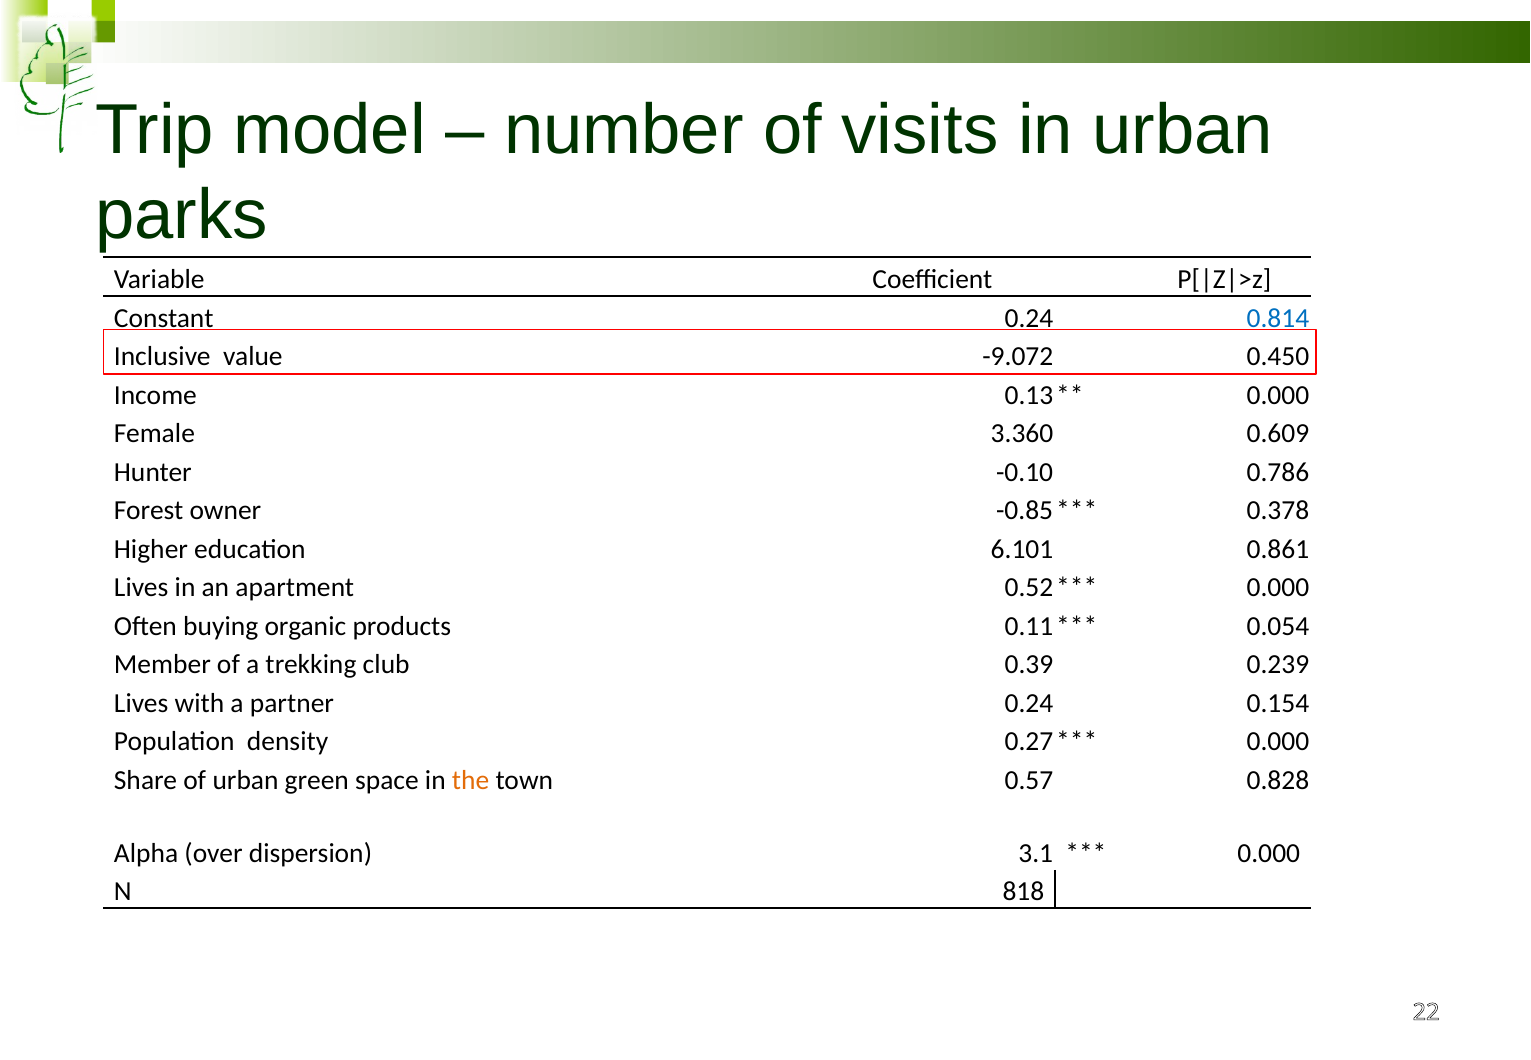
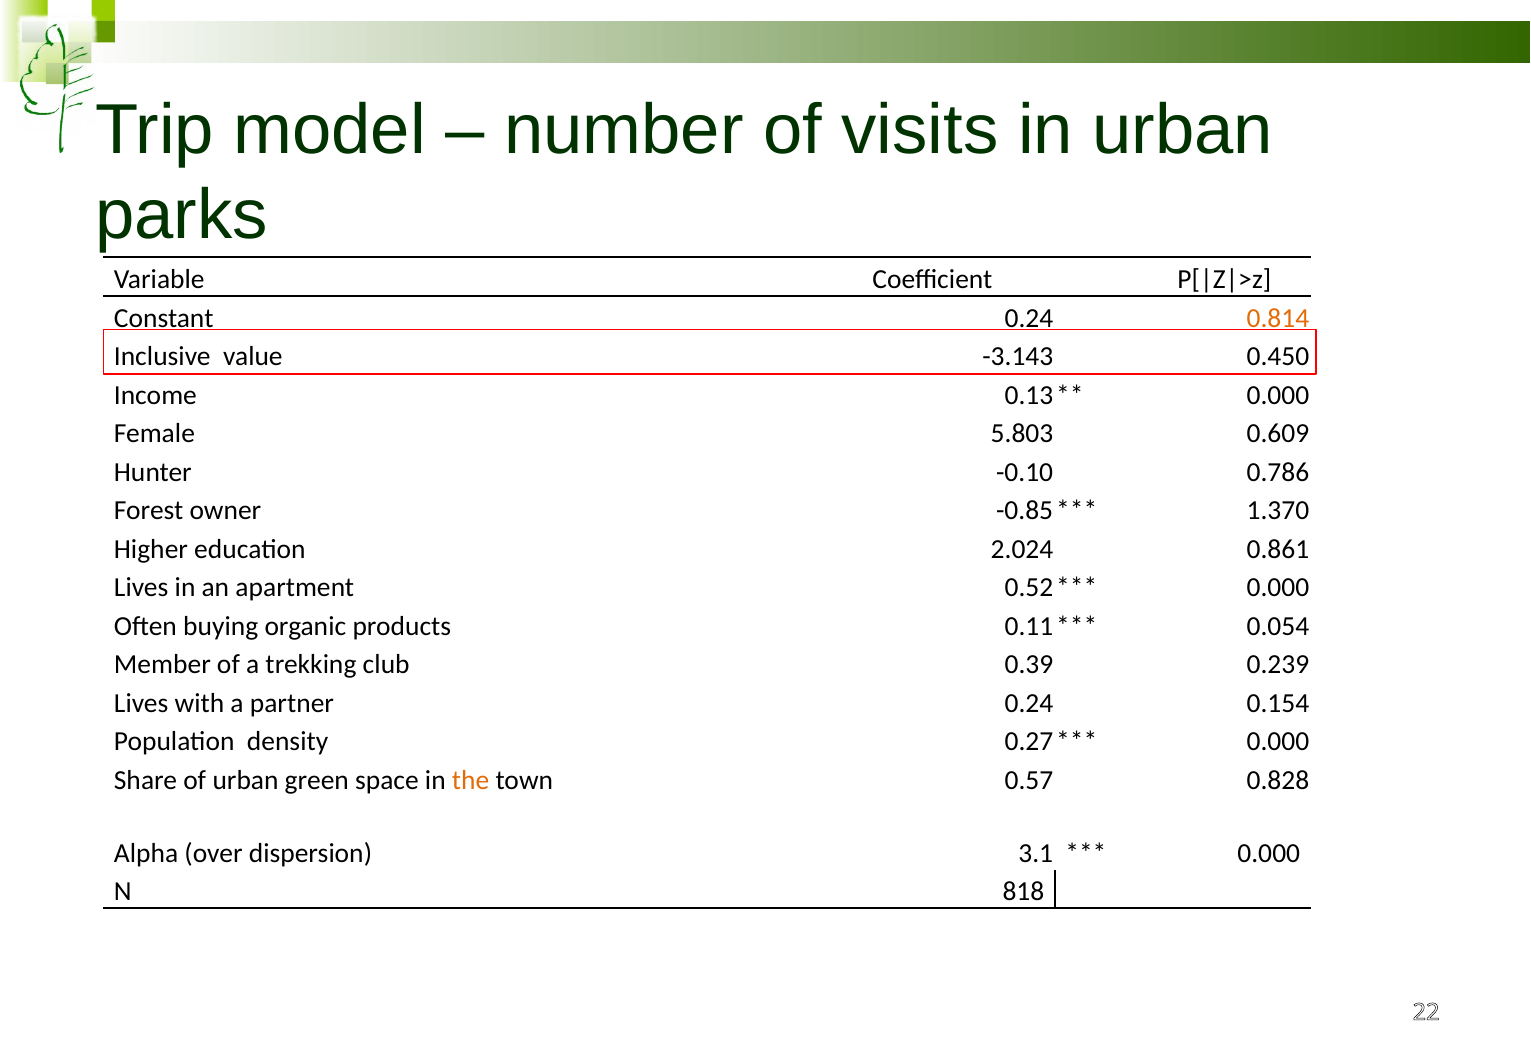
0.814 colour: blue -> orange
-9.072: -9.072 -> -3.143
3.360: 3.360 -> 5.803
0.378: 0.378 -> 1.370
6.101: 6.101 -> 2.024
